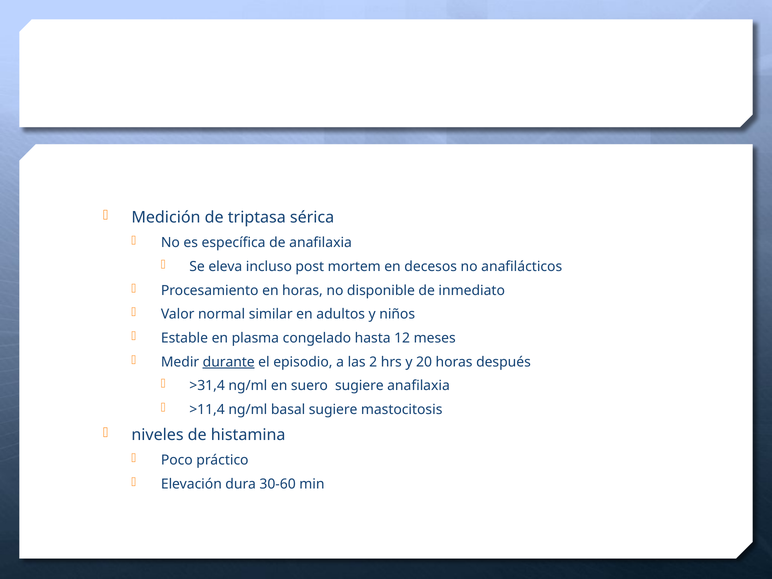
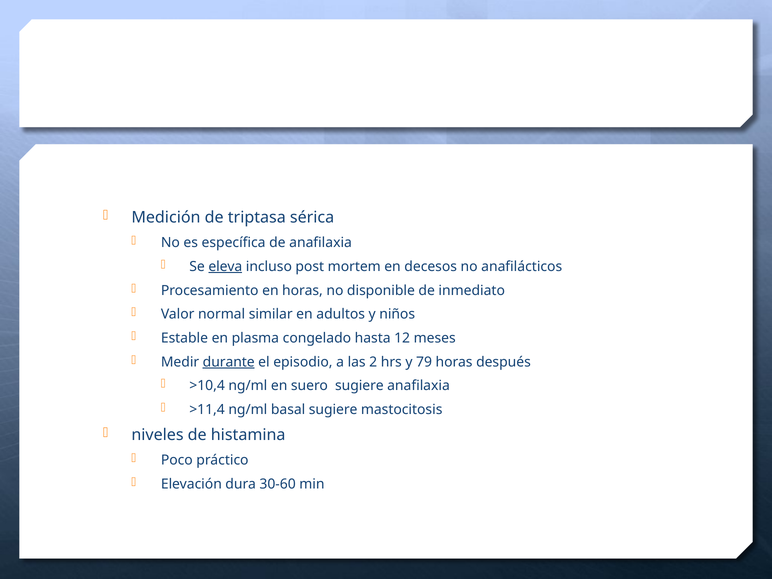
eleva underline: none -> present
20: 20 -> 79
>31,4: >31,4 -> >10,4
